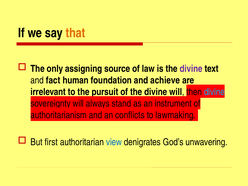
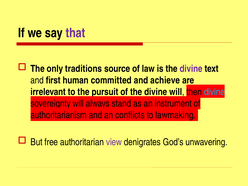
that colour: orange -> purple
assigning: assigning -> traditions
fact: fact -> first
foundation: foundation -> committed
first: first -> free
view colour: blue -> purple
